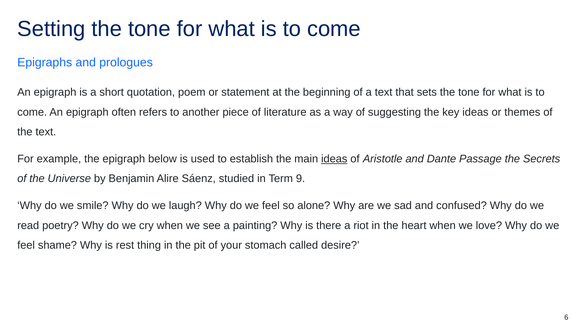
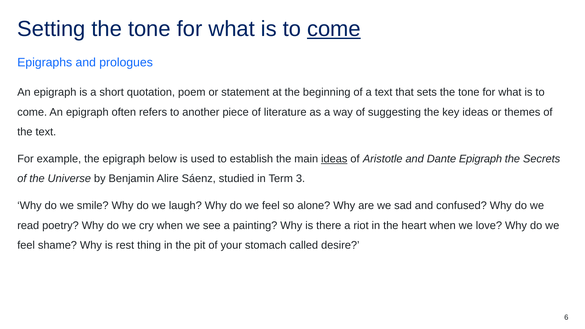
come at (334, 29) underline: none -> present
Dante Passage: Passage -> Epigraph
9: 9 -> 3
